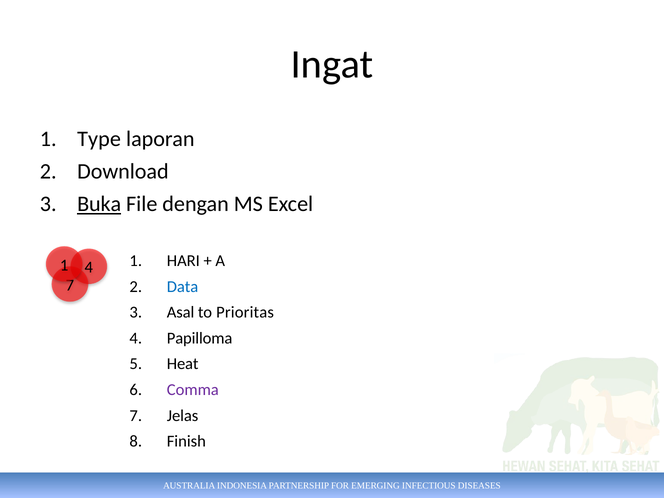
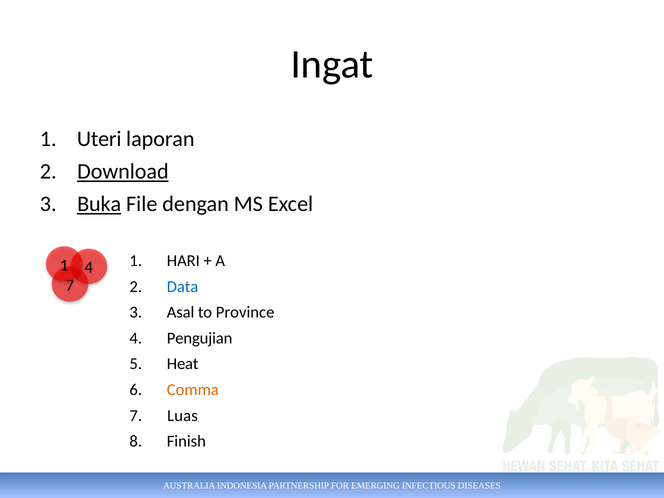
Type: Type -> Uteri
Download underline: none -> present
Prioritas: Prioritas -> Province
Papilloma: Papilloma -> Pengujian
Comma colour: purple -> orange
Jelas: Jelas -> Luas
